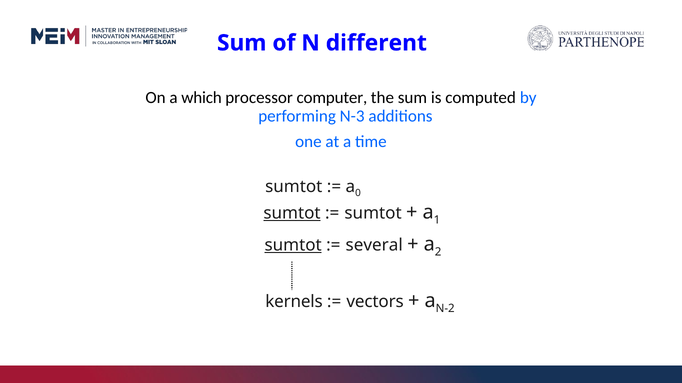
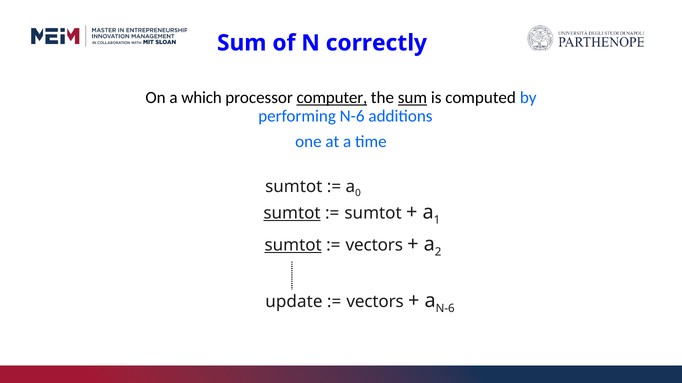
different: different -> correctly
computer underline: none -> present
sum at (412, 98) underline: none -> present
performing N-3: N-3 -> N-6
several at (374, 246): several -> vectors
kernels: kernels -> update
a N-2: N-2 -> N-6
